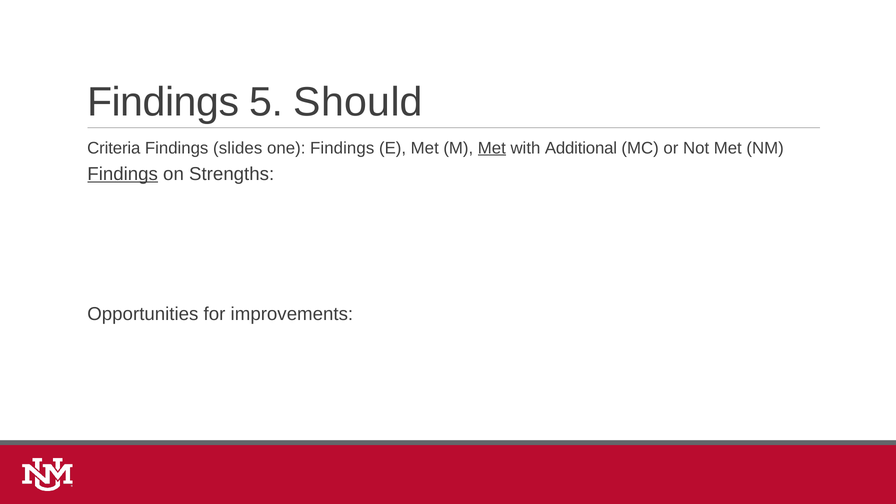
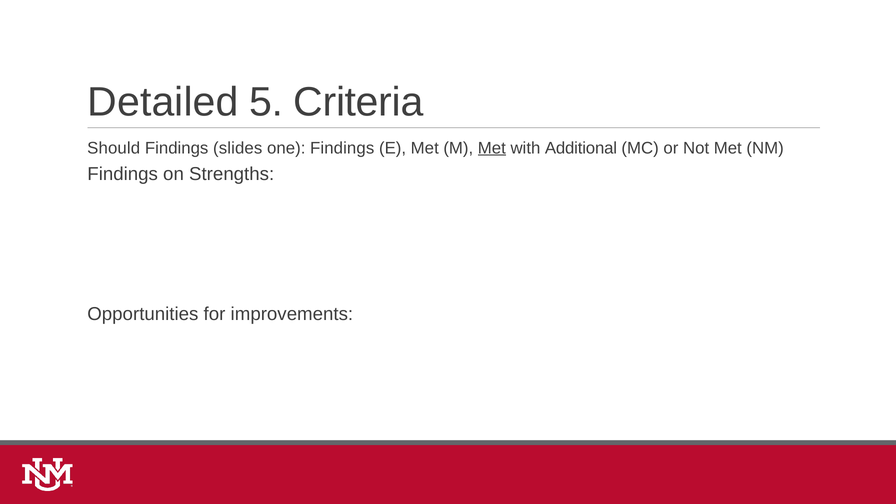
Findings at (163, 102): Findings -> Detailed
Should: Should -> Criteria
Criteria: Criteria -> Should
Findings at (123, 174) underline: present -> none
